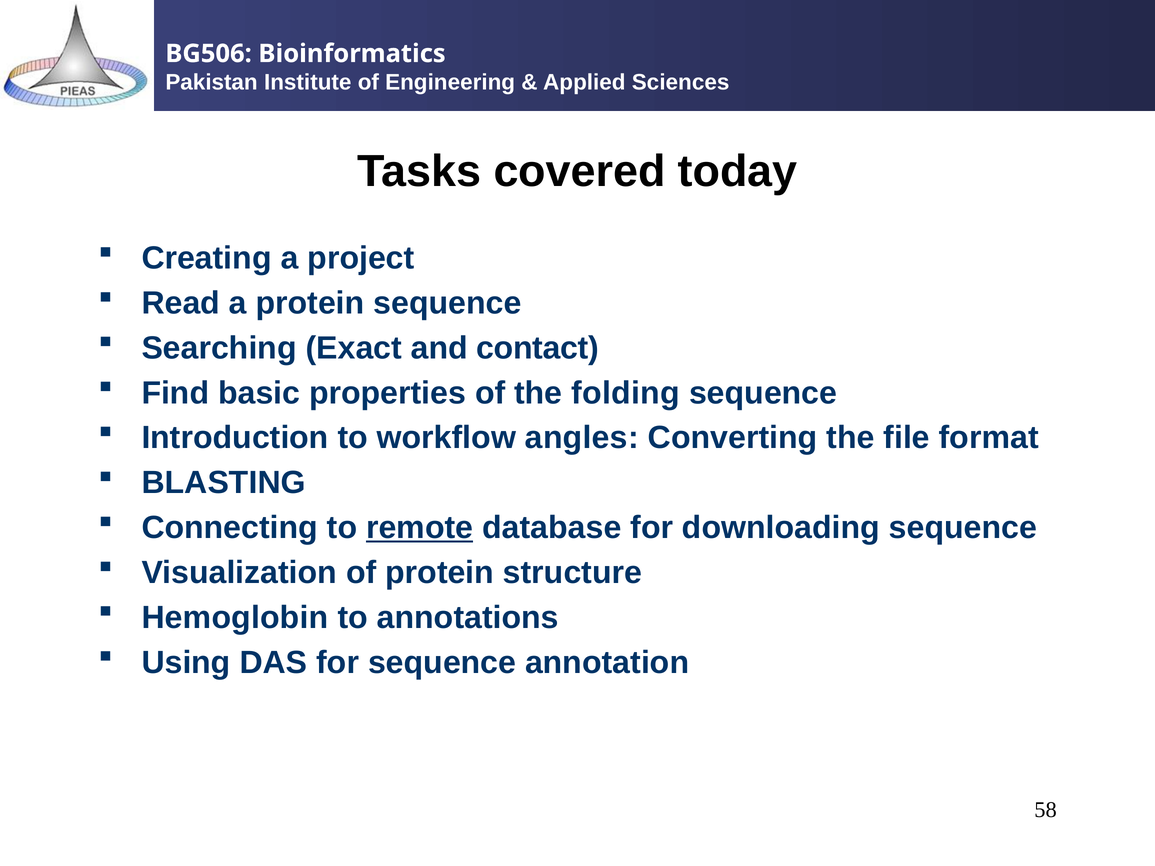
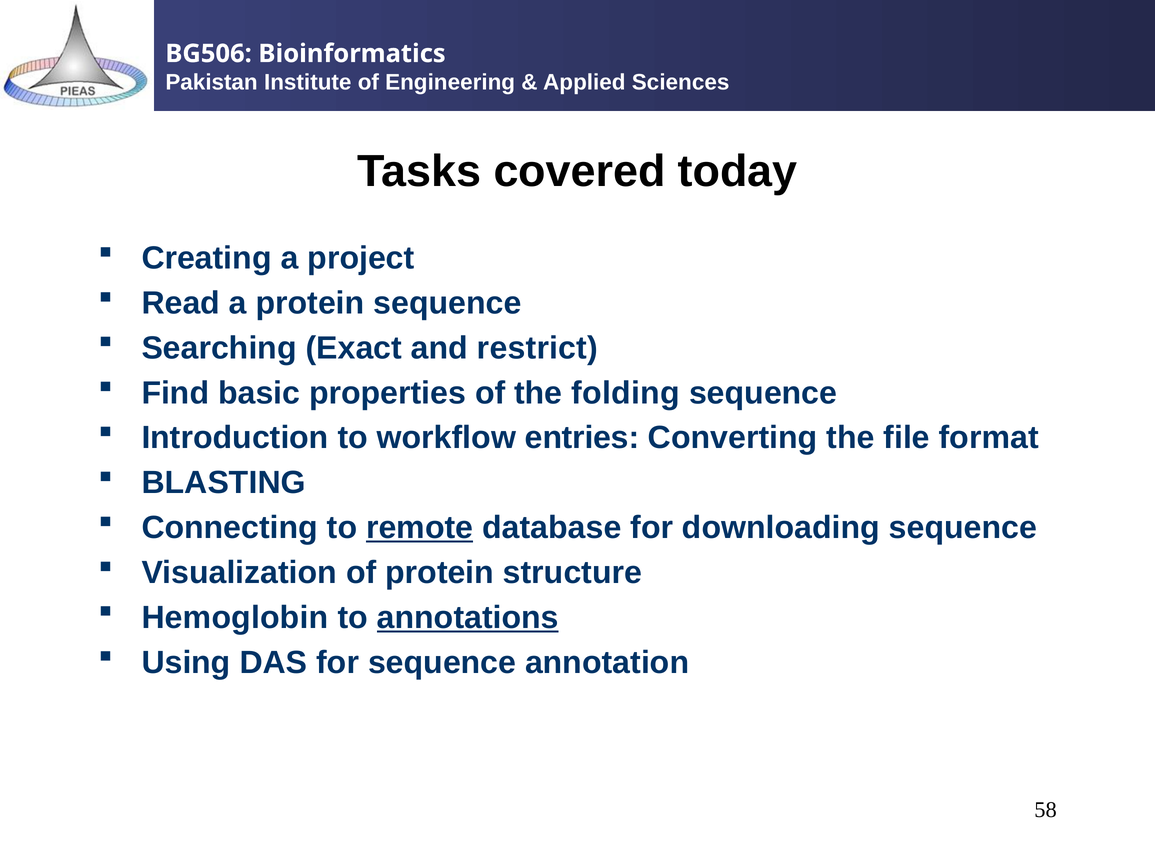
contact: contact -> restrict
angles: angles -> entries
annotations underline: none -> present
